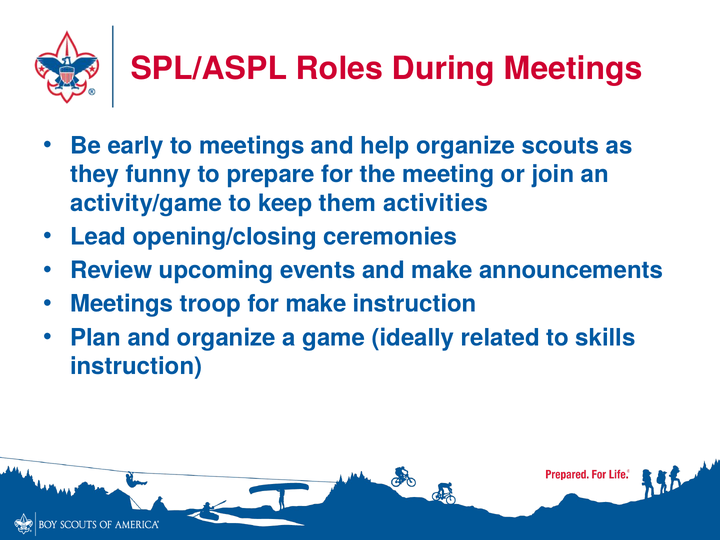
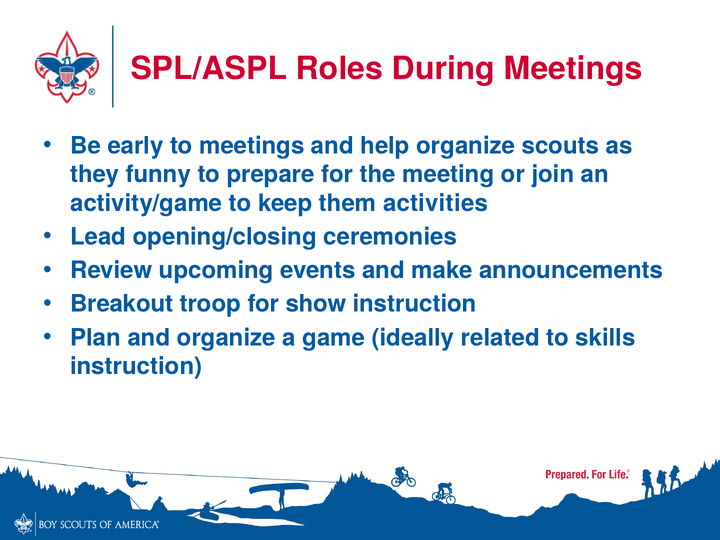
Meetings at (122, 304): Meetings -> Breakout
for make: make -> show
